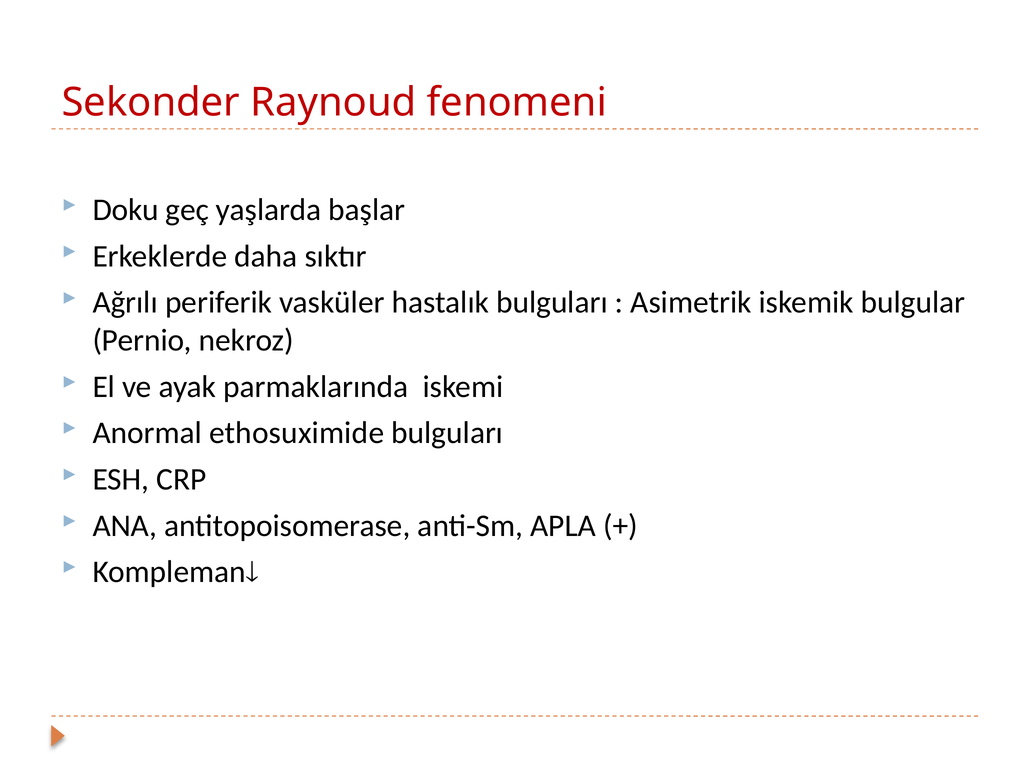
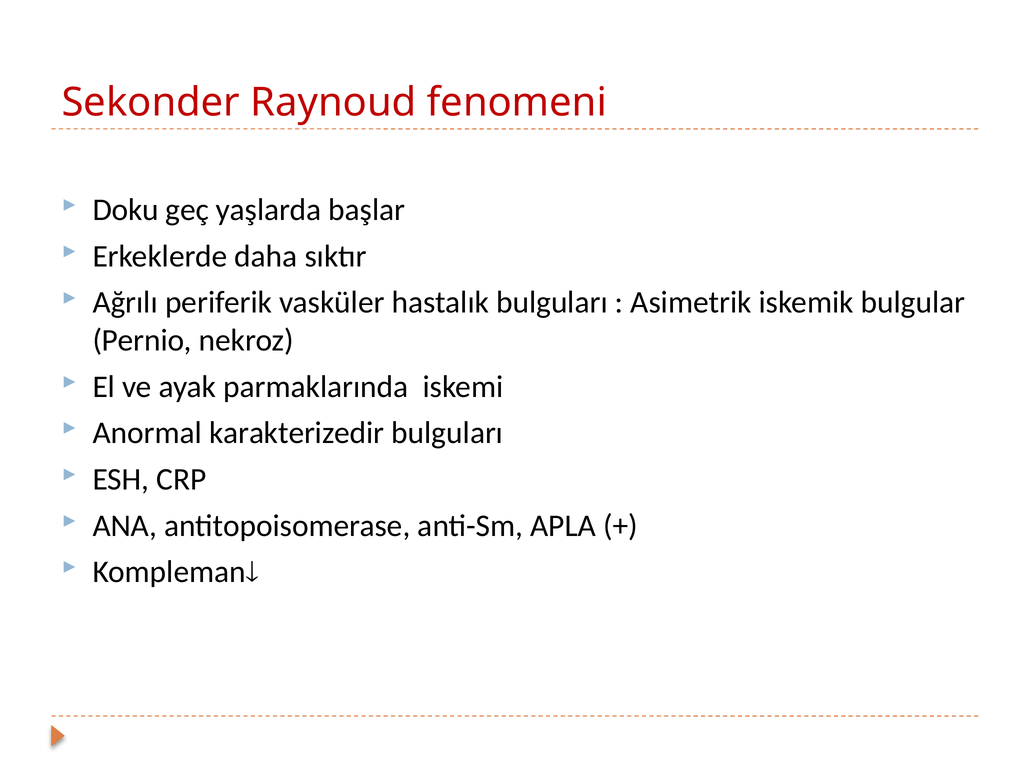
ethosuximide: ethosuximide -> karakterizedir
